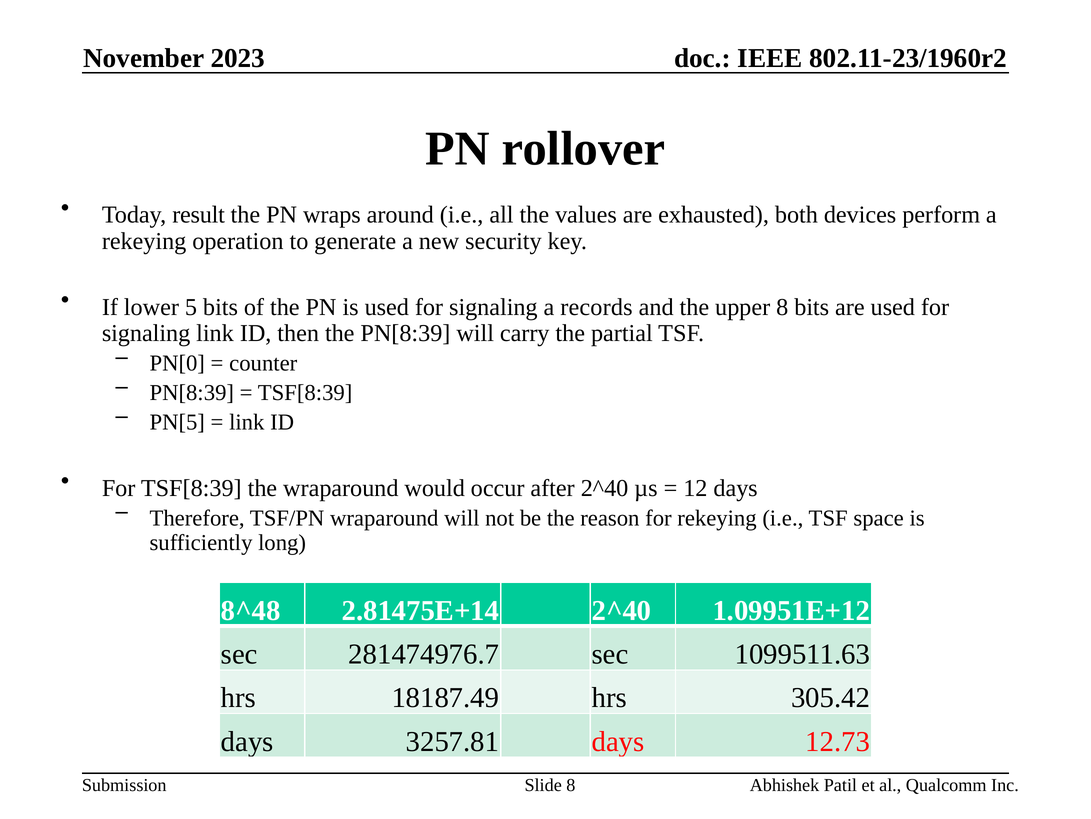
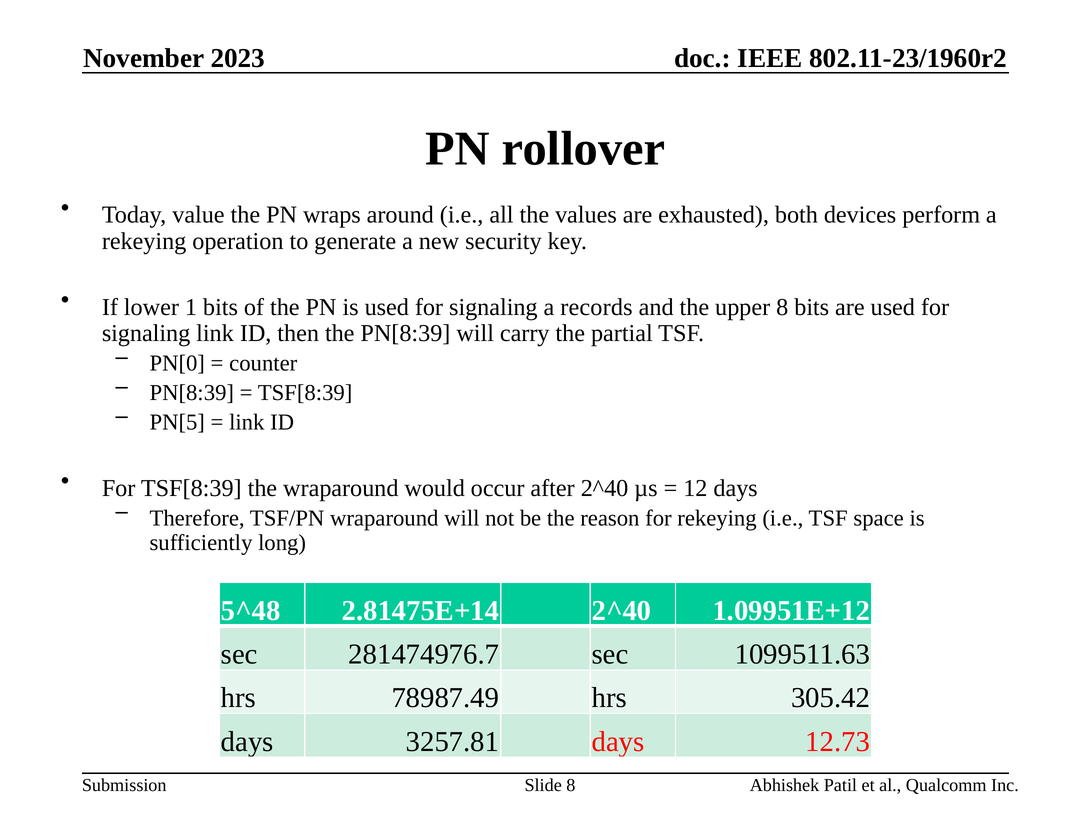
result: result -> value
5: 5 -> 1
8^48: 8^48 -> 5^48
18187.49: 18187.49 -> 78987.49
